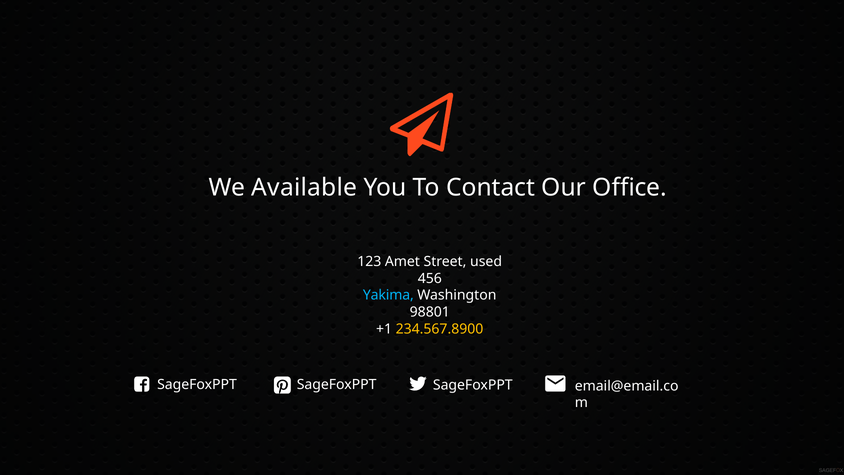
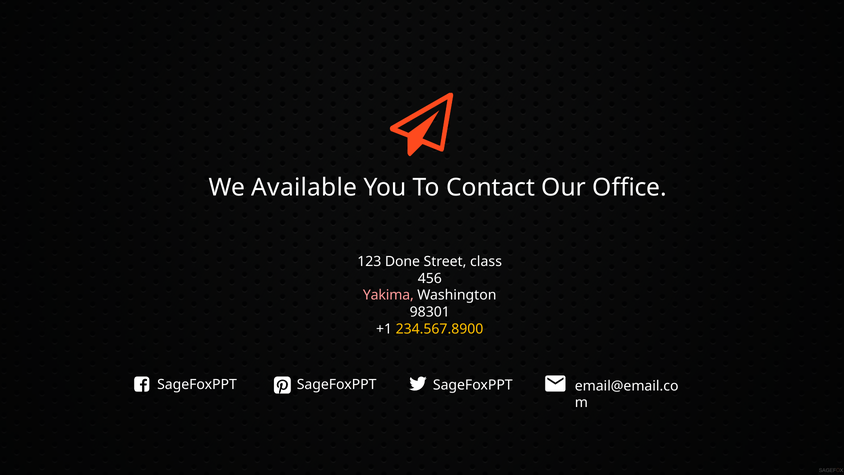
Amet: Amet -> Done
used: used -> class
Yakima colour: light blue -> pink
98801: 98801 -> 98301
